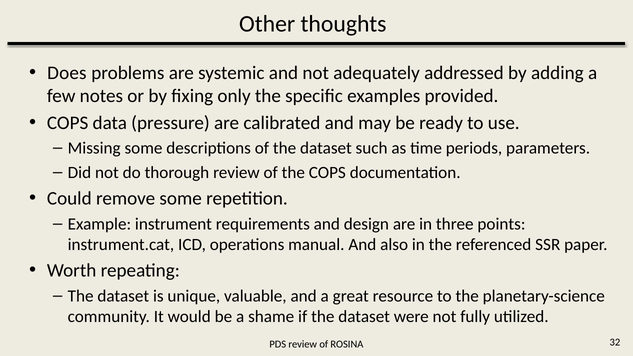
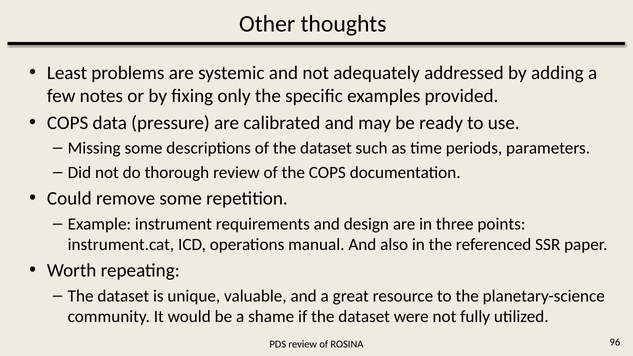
Does: Does -> Least
32: 32 -> 96
